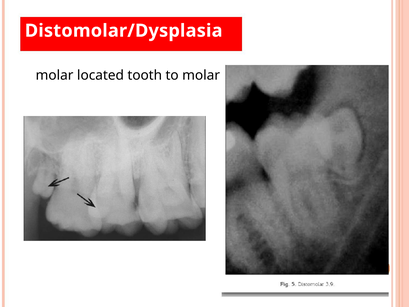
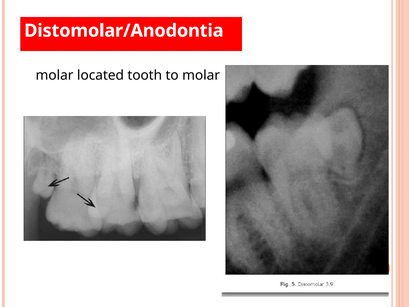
Distomolar/Dysplasia: Distomolar/Dysplasia -> Distomolar/Anodontia
